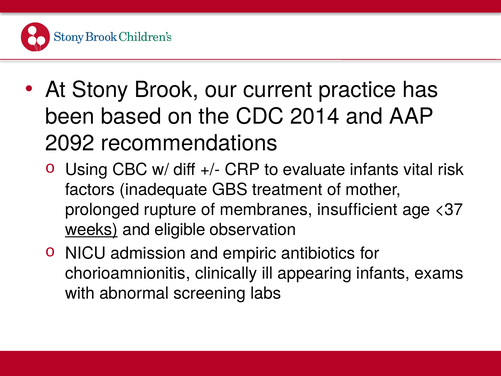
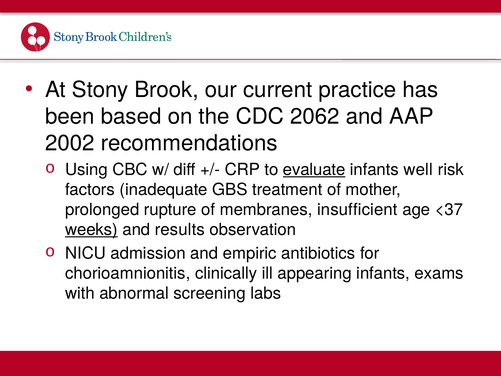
2014: 2014 -> 2062
2092: 2092 -> 2002
evaluate underline: none -> present
vital: vital -> well
eligible: eligible -> results
